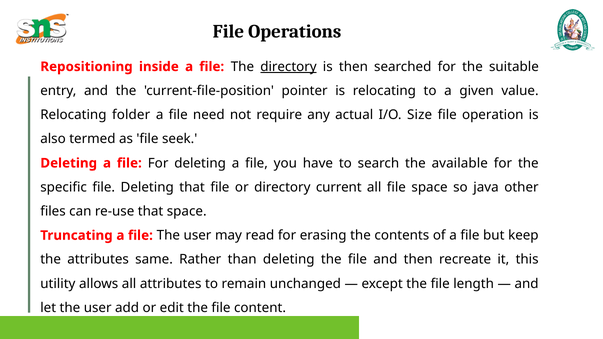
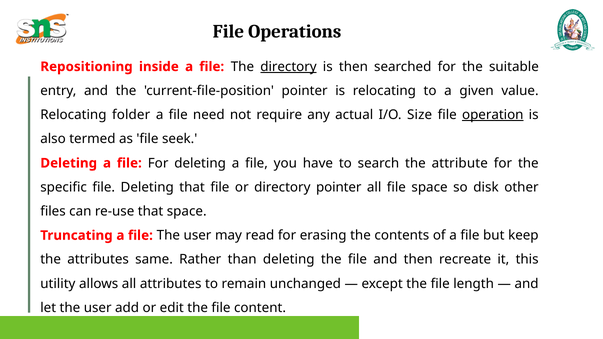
operation underline: none -> present
available: available -> attribute
directory current: current -> pointer
java: java -> disk
